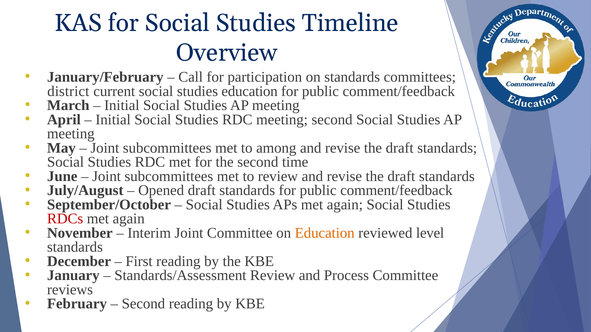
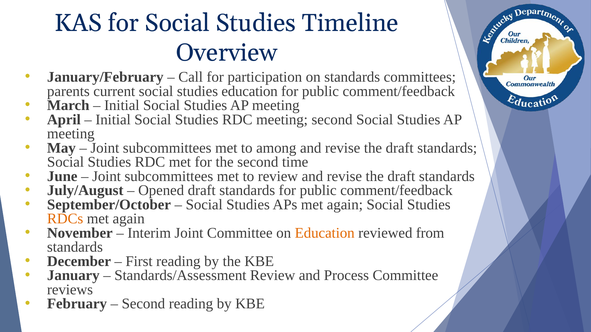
district: district -> parents
RDCs colour: red -> orange
level: level -> from
